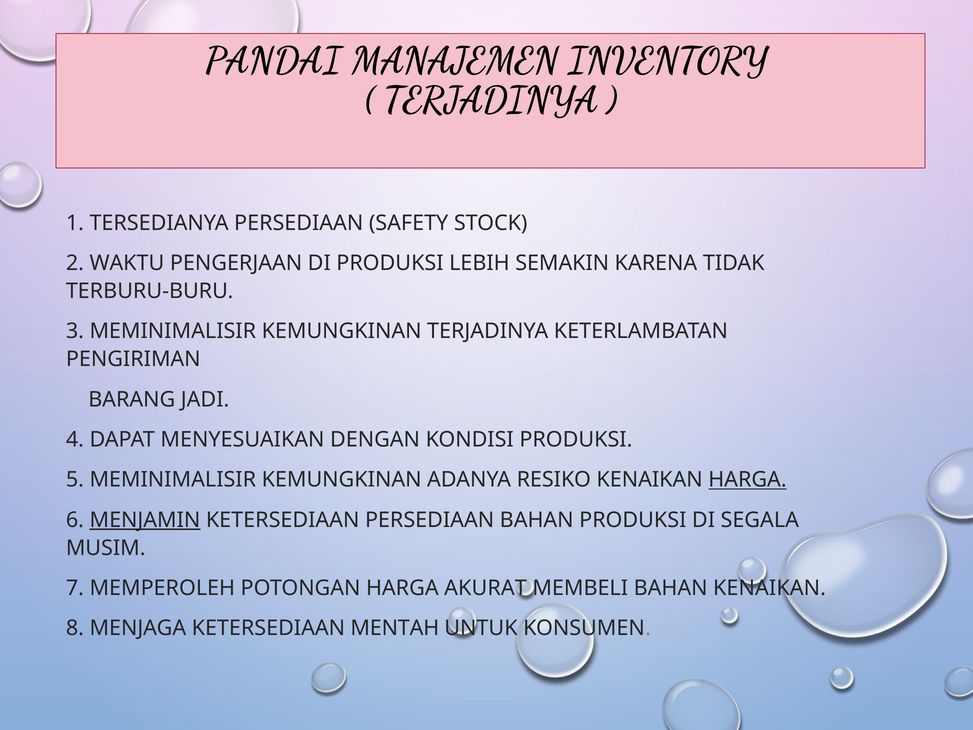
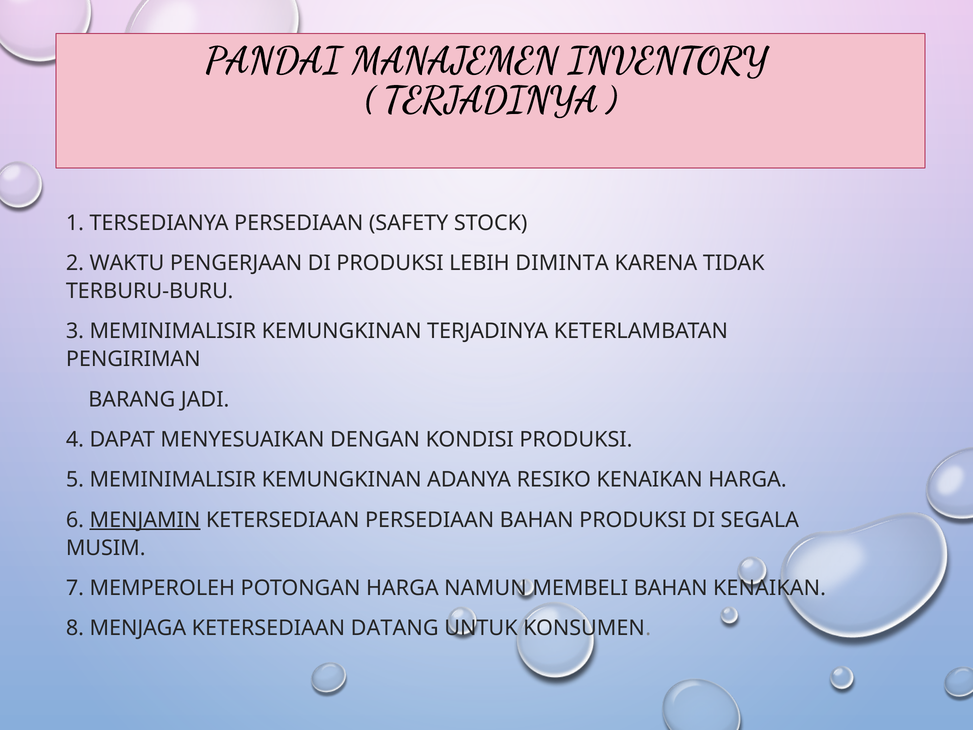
SEMAKIN: SEMAKIN -> DIMINTA
HARGA at (747, 480) underline: present -> none
AKURAT: AKURAT -> NAMUN
MENTAH: MENTAH -> DATANG
